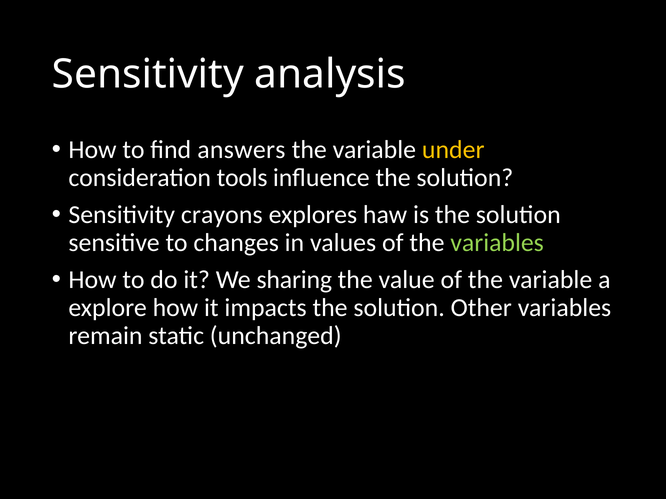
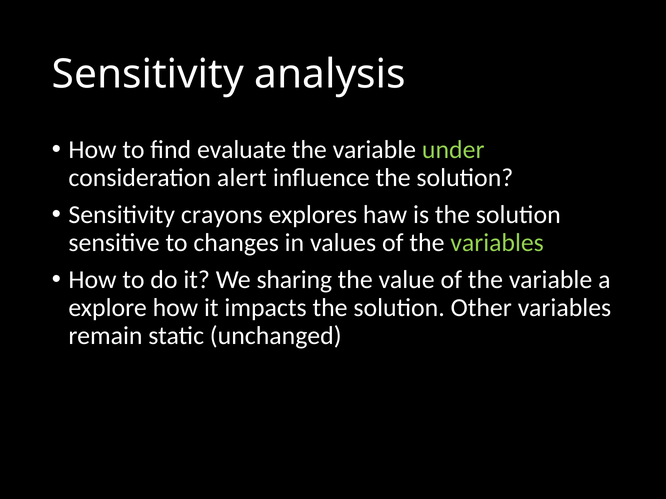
answers: answers -> evaluate
under colour: yellow -> light green
tools: tools -> alert
